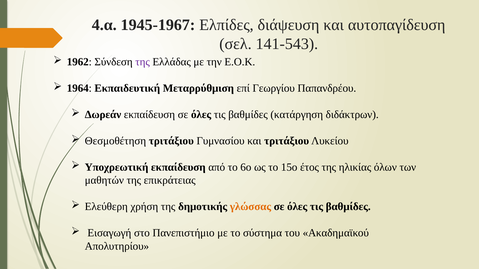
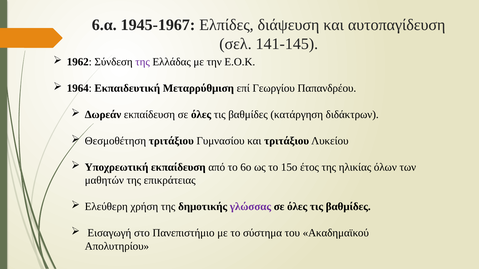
4.α: 4.α -> 6.α
141-543: 141-543 -> 141-145
γλώσσας colour: orange -> purple
